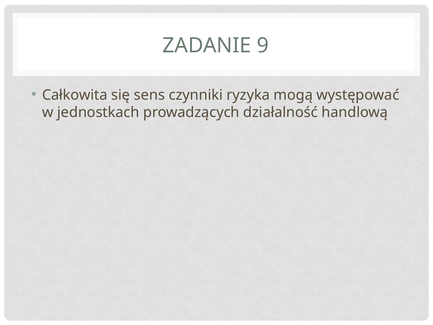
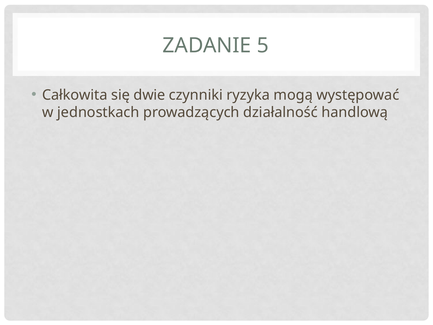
9: 9 -> 5
sens: sens -> dwie
